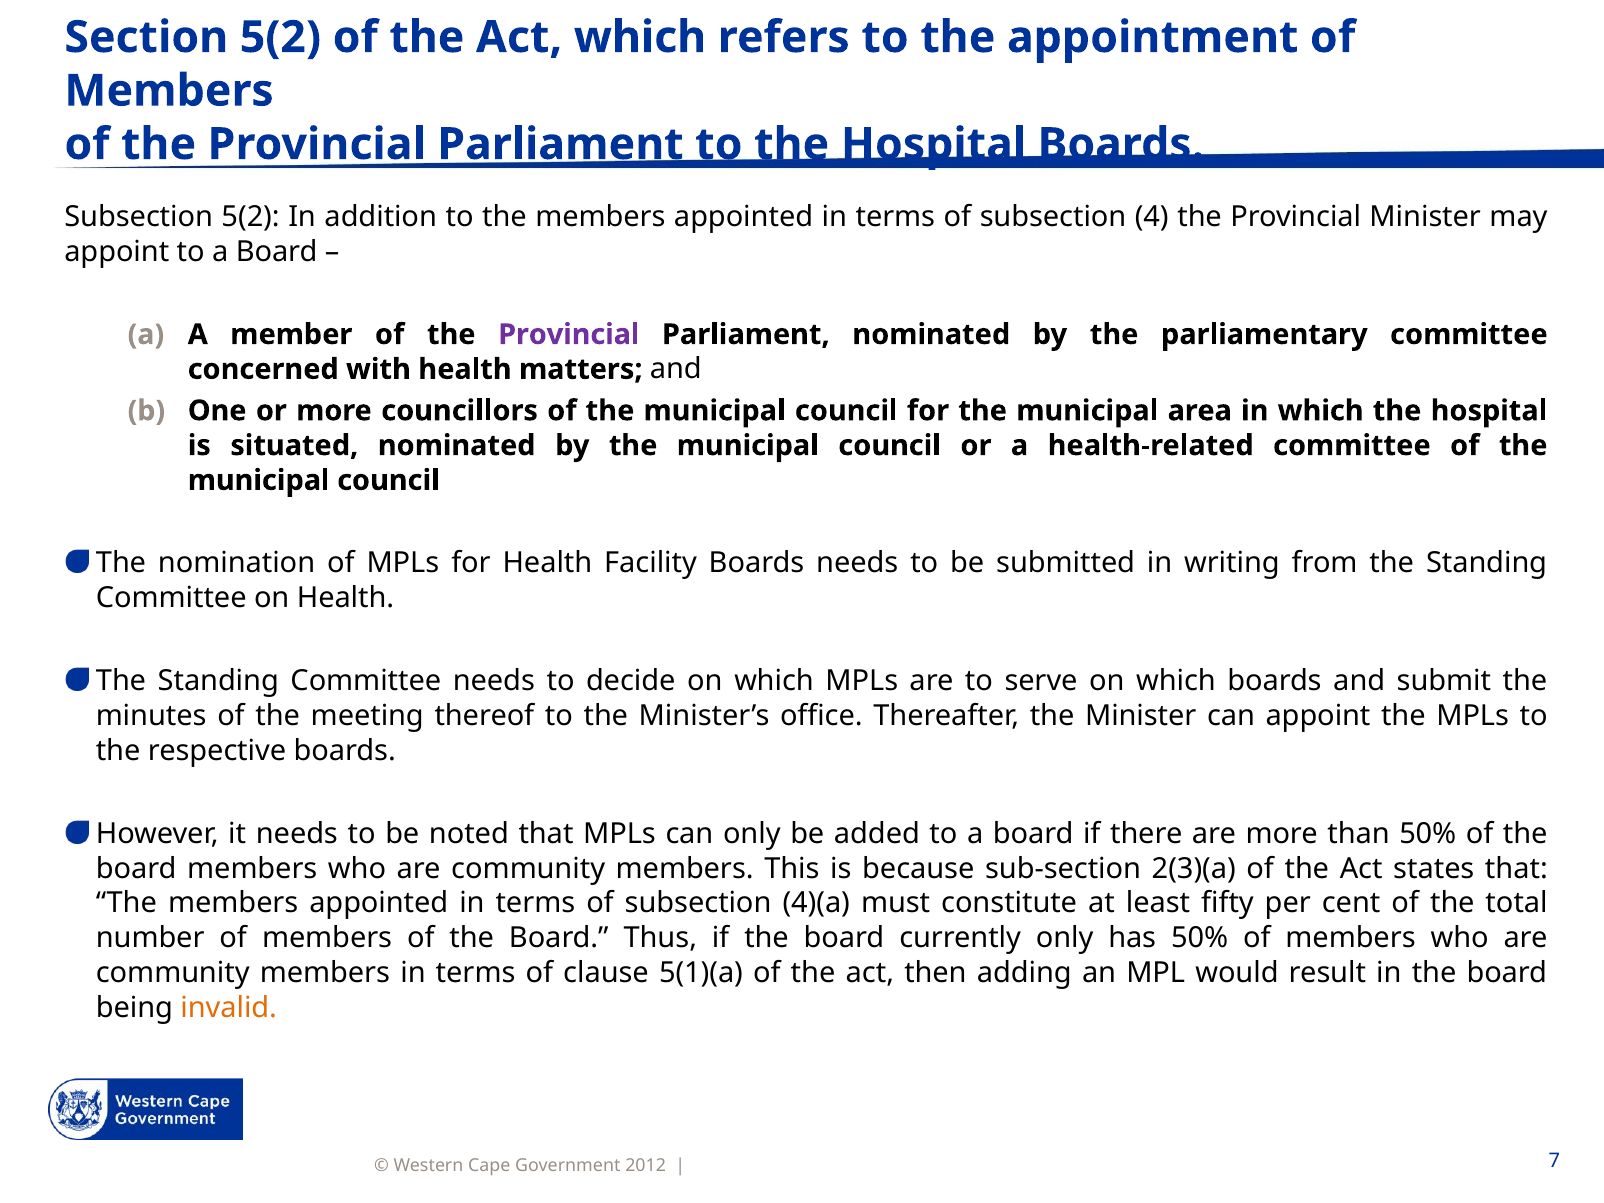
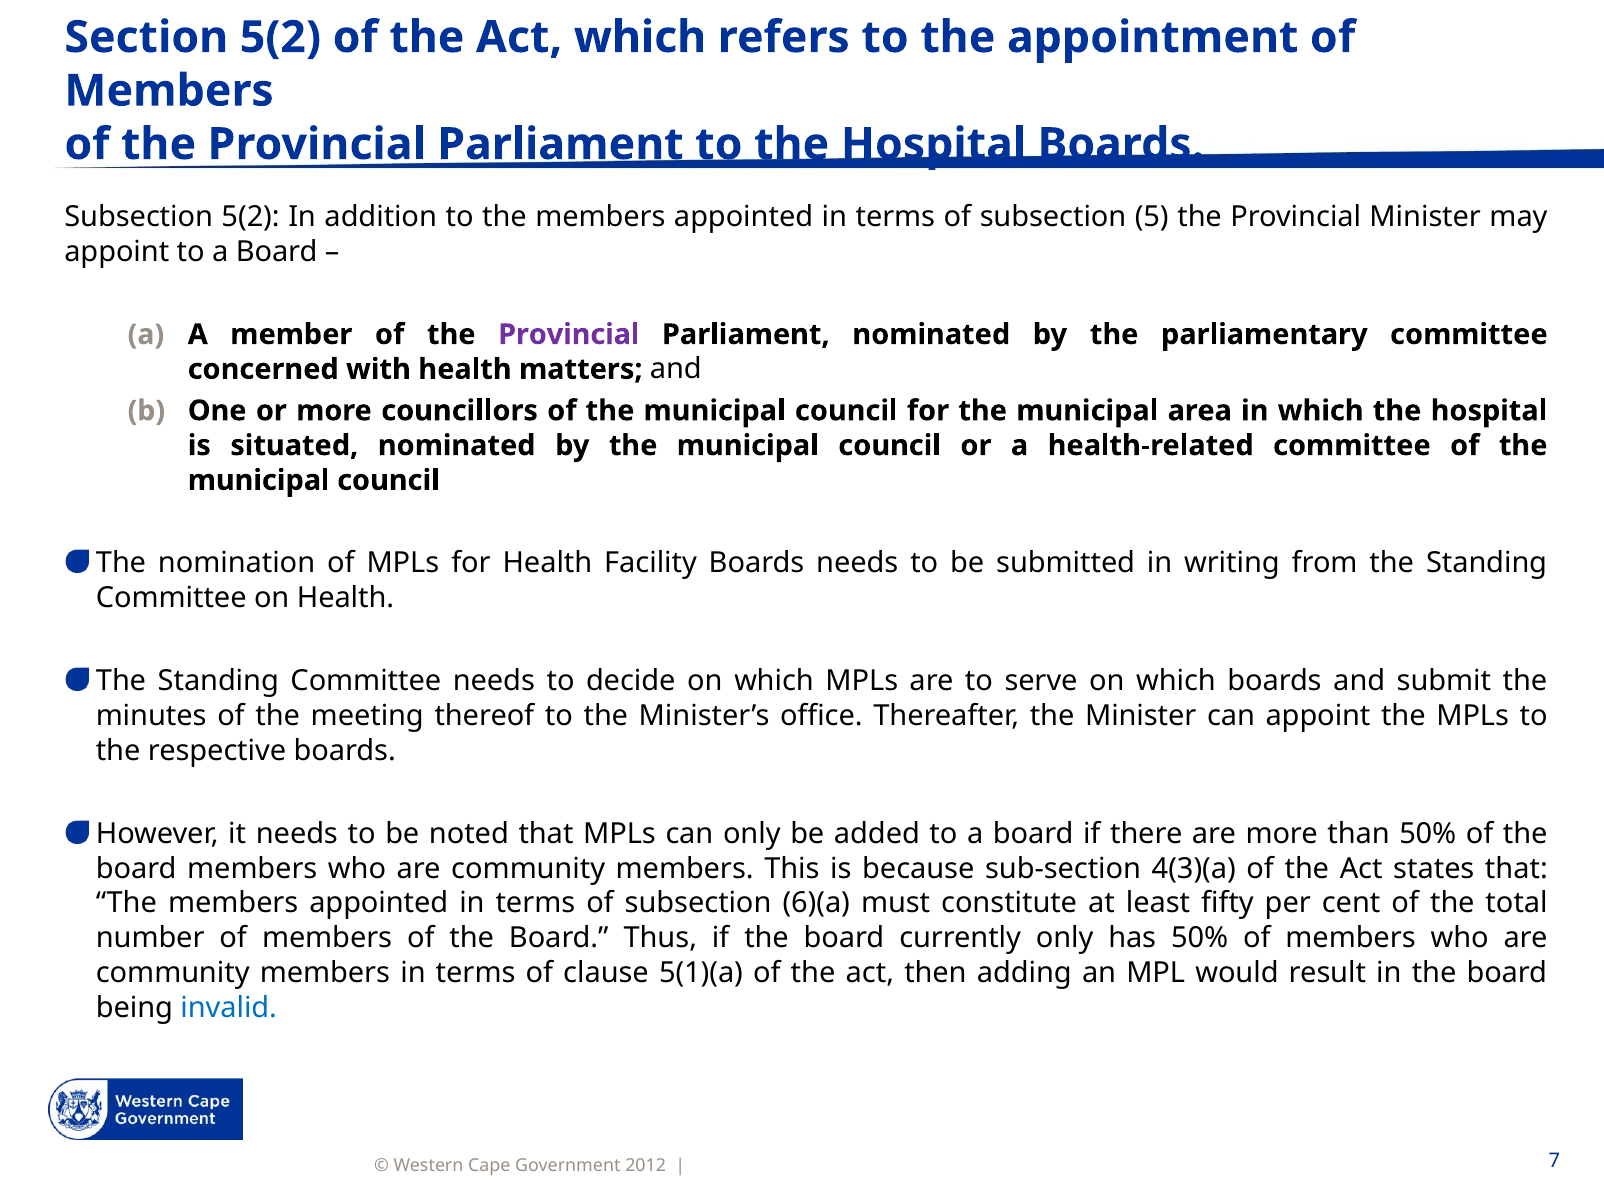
4: 4 -> 5
2(3)(a: 2(3)(a -> 4(3)(a
4)(a: 4)(a -> 6)(a
invalid colour: orange -> blue
